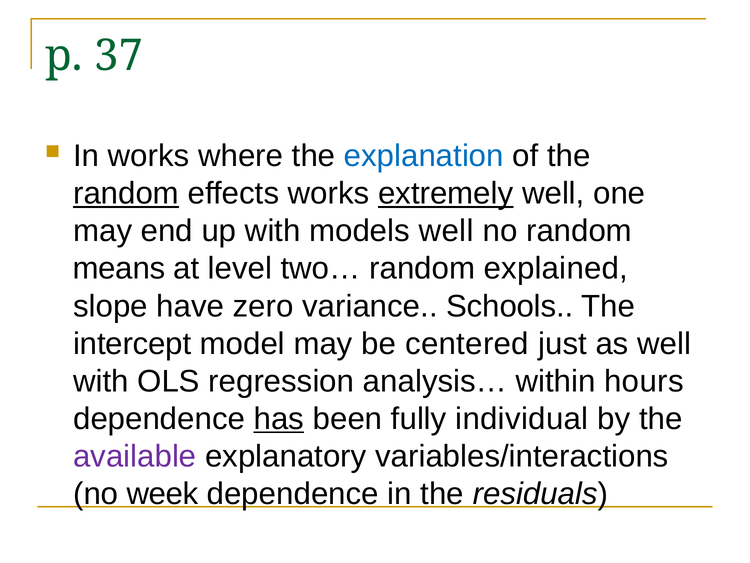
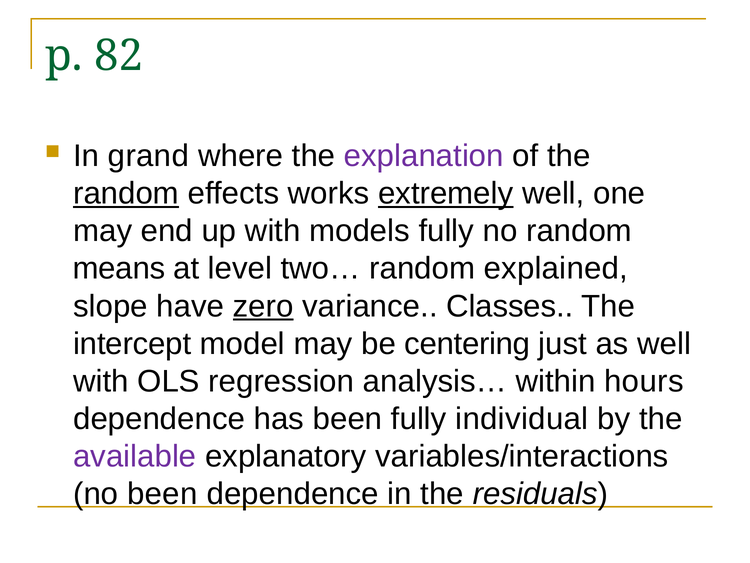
37: 37 -> 82
In works: works -> grand
explanation colour: blue -> purple
models well: well -> fully
zero underline: none -> present
Schools: Schools -> Classes
centered: centered -> centering
has underline: present -> none
no week: week -> been
